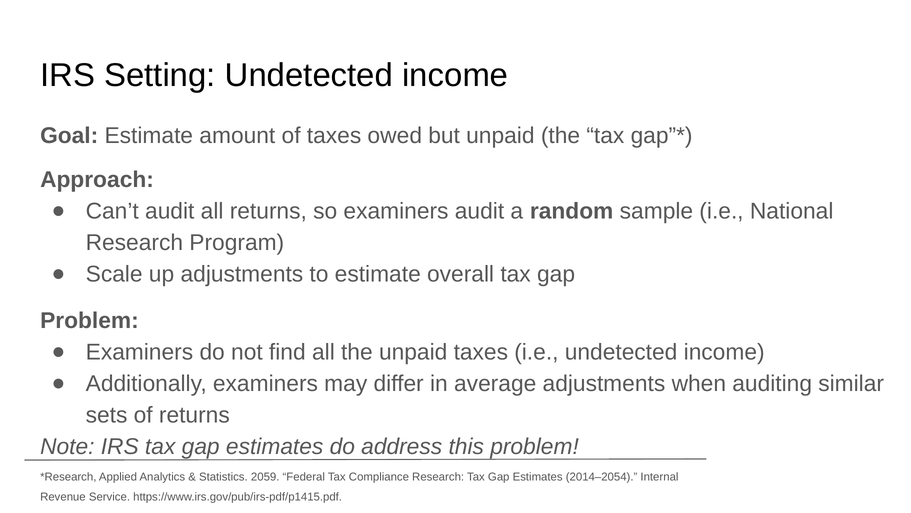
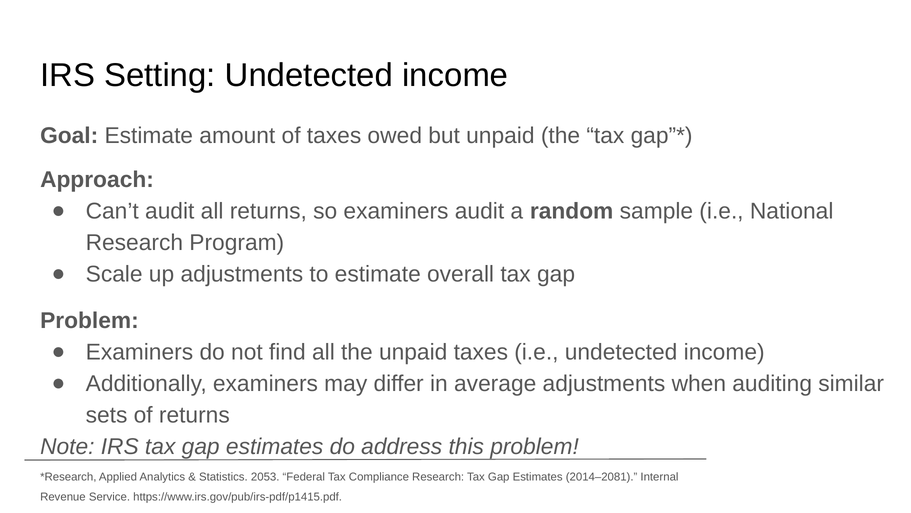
2059: 2059 -> 2053
2014–2054: 2014–2054 -> 2014–2081
